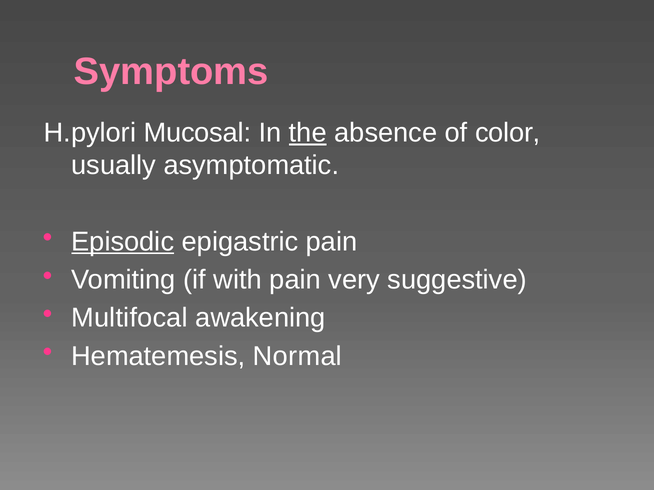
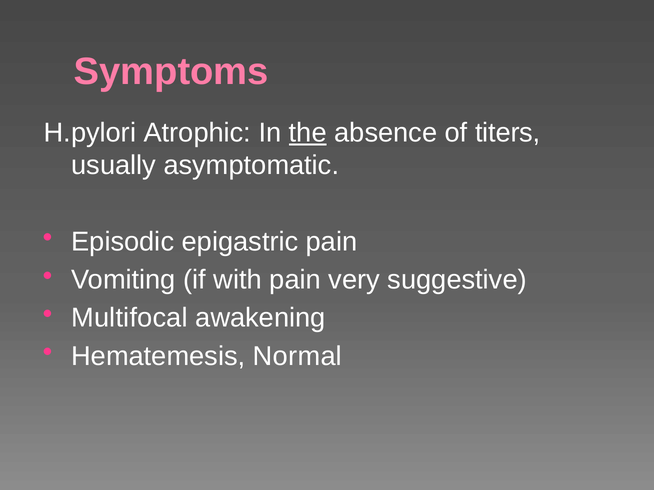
Mucosal: Mucosal -> Atrophic
color: color -> titers
Episodic underline: present -> none
